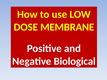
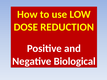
MEMBRANE: MEMBRANE -> REDUCTION
